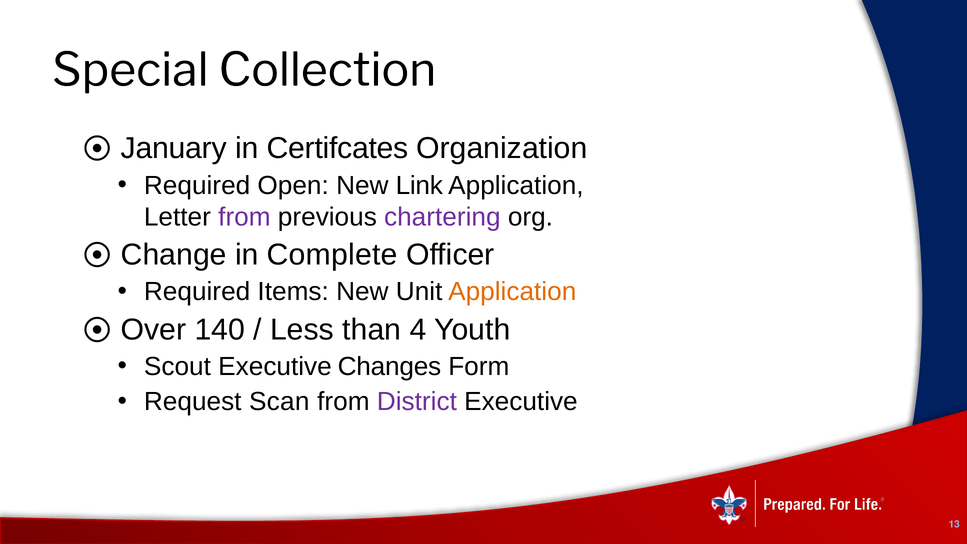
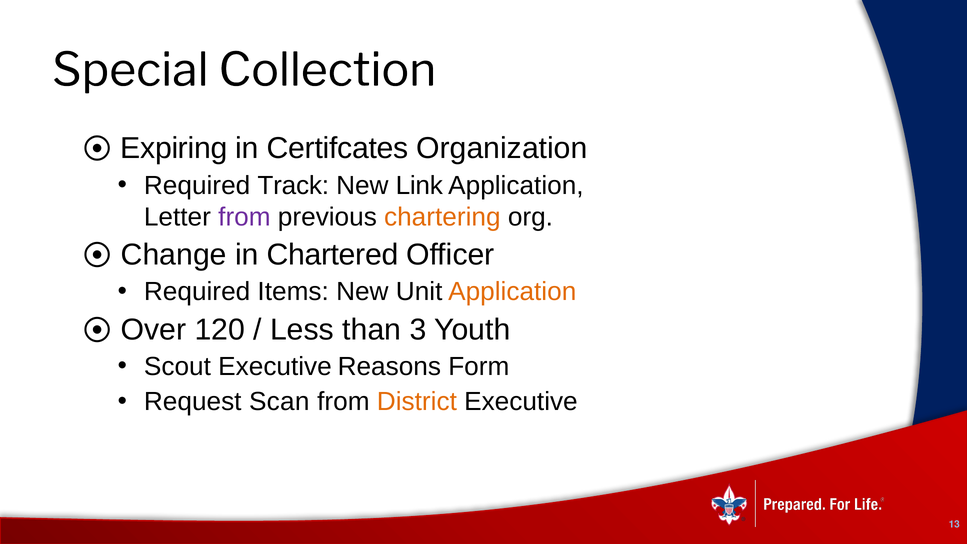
January: January -> Expiring
Open: Open -> Track
chartering colour: purple -> orange
Complete: Complete -> Chartered
140: 140 -> 120
4: 4 -> 3
Changes: Changes -> Reasons
District colour: purple -> orange
